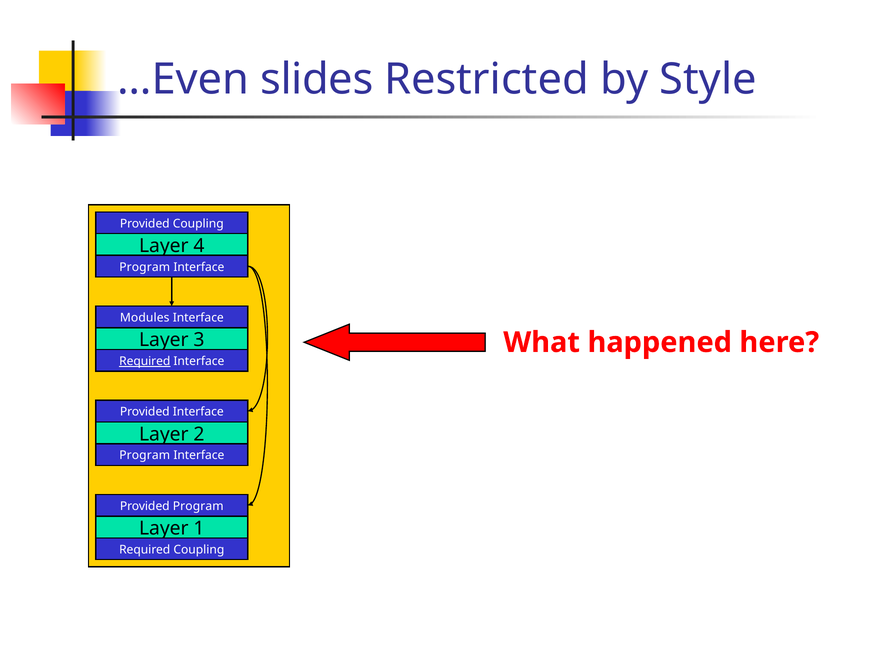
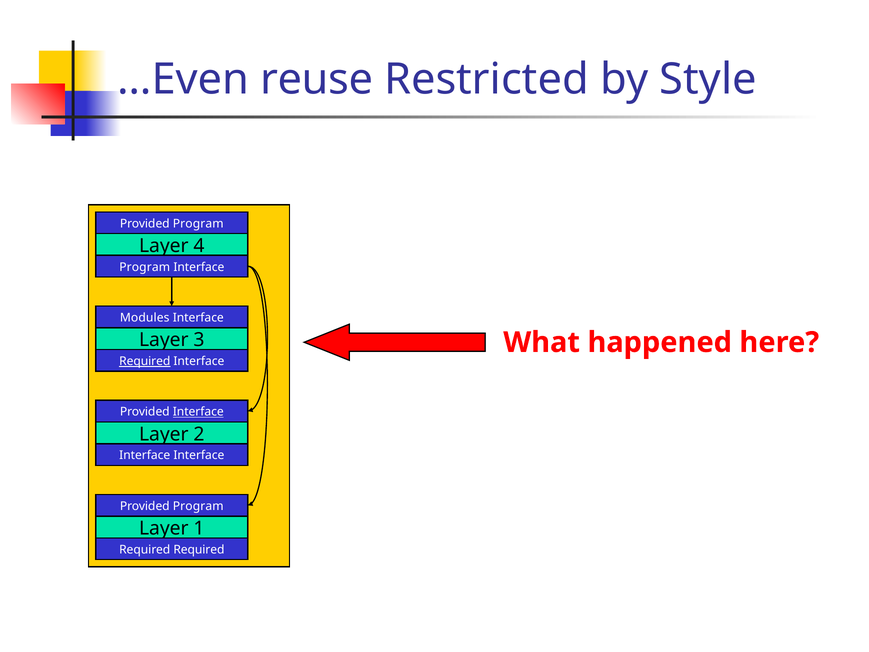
slides: slides -> reuse
Coupling at (198, 223): Coupling -> Program
Interface at (198, 412) underline: none -> present
Program at (145, 455): Program -> Interface
Required Coupling: Coupling -> Required
